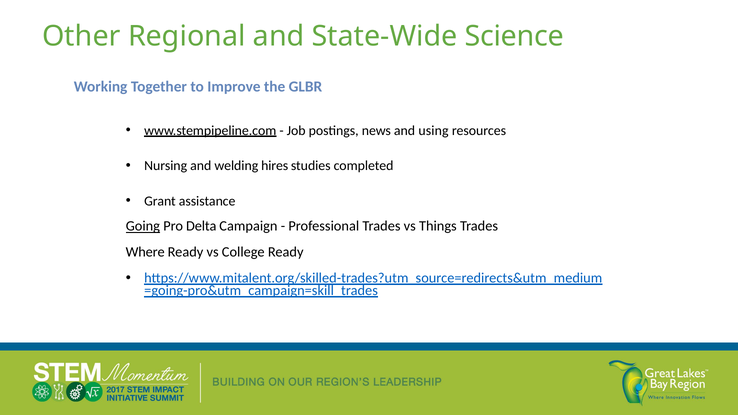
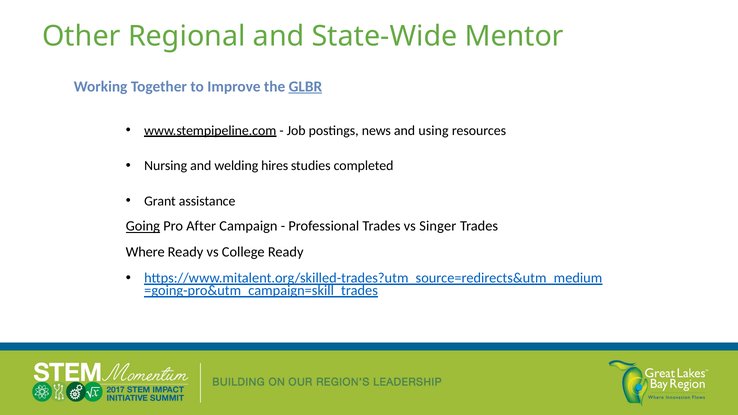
Science: Science -> Mentor
GLBR underline: none -> present
Delta: Delta -> After
Things: Things -> Singer
